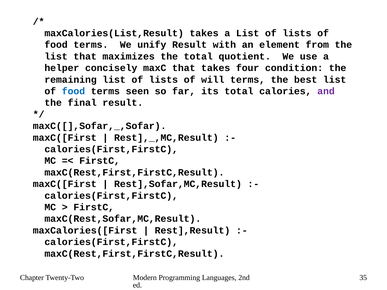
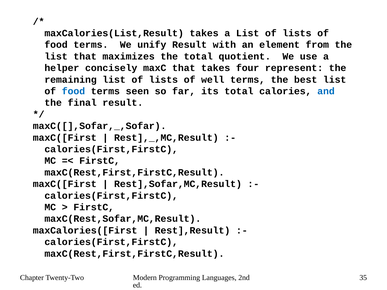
condition: condition -> represent
will: will -> well
and colour: purple -> blue
